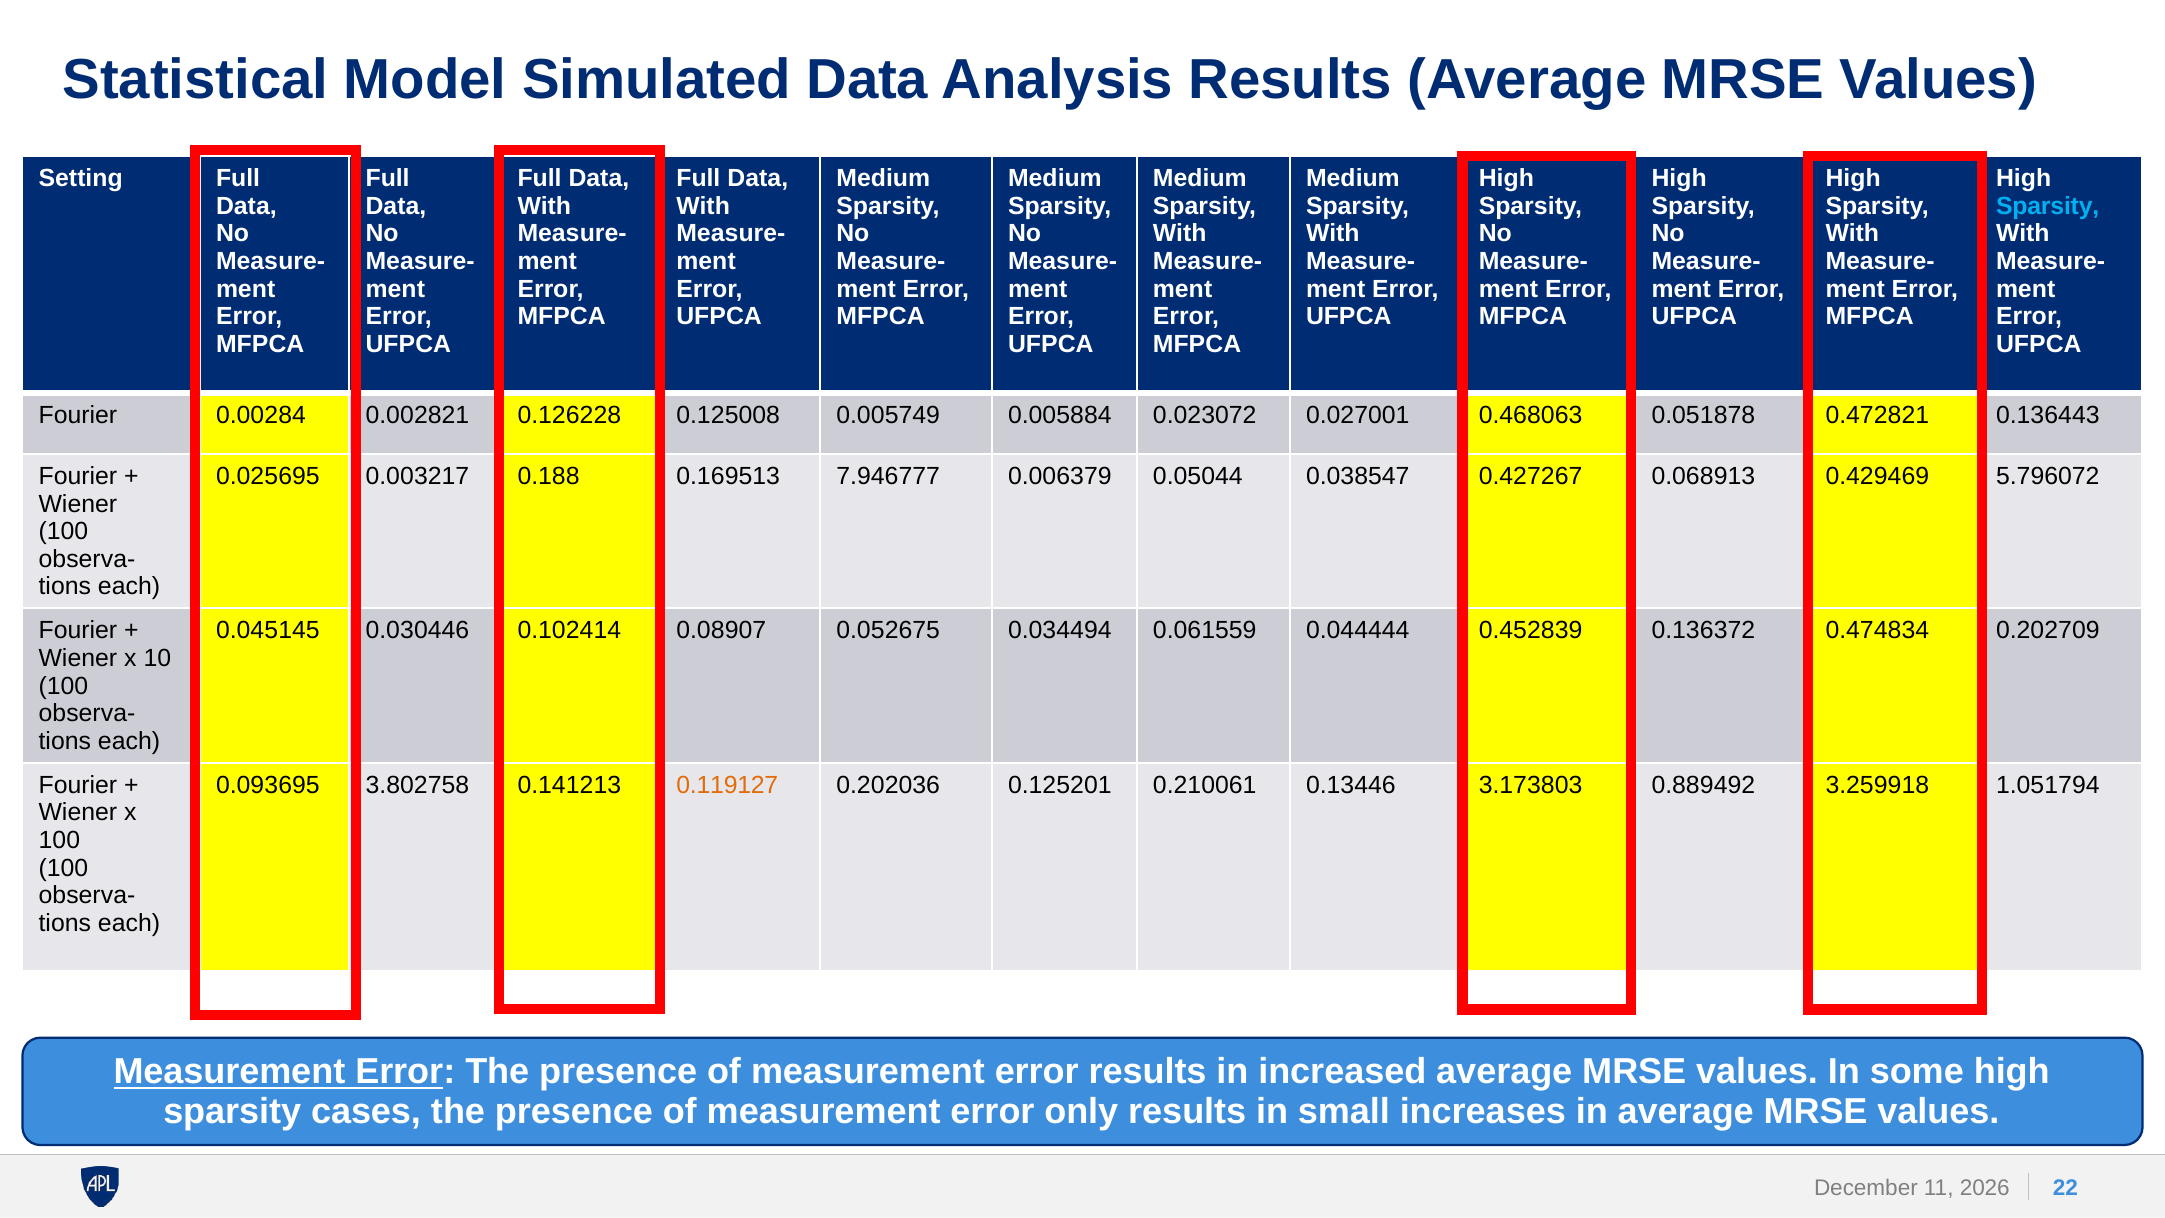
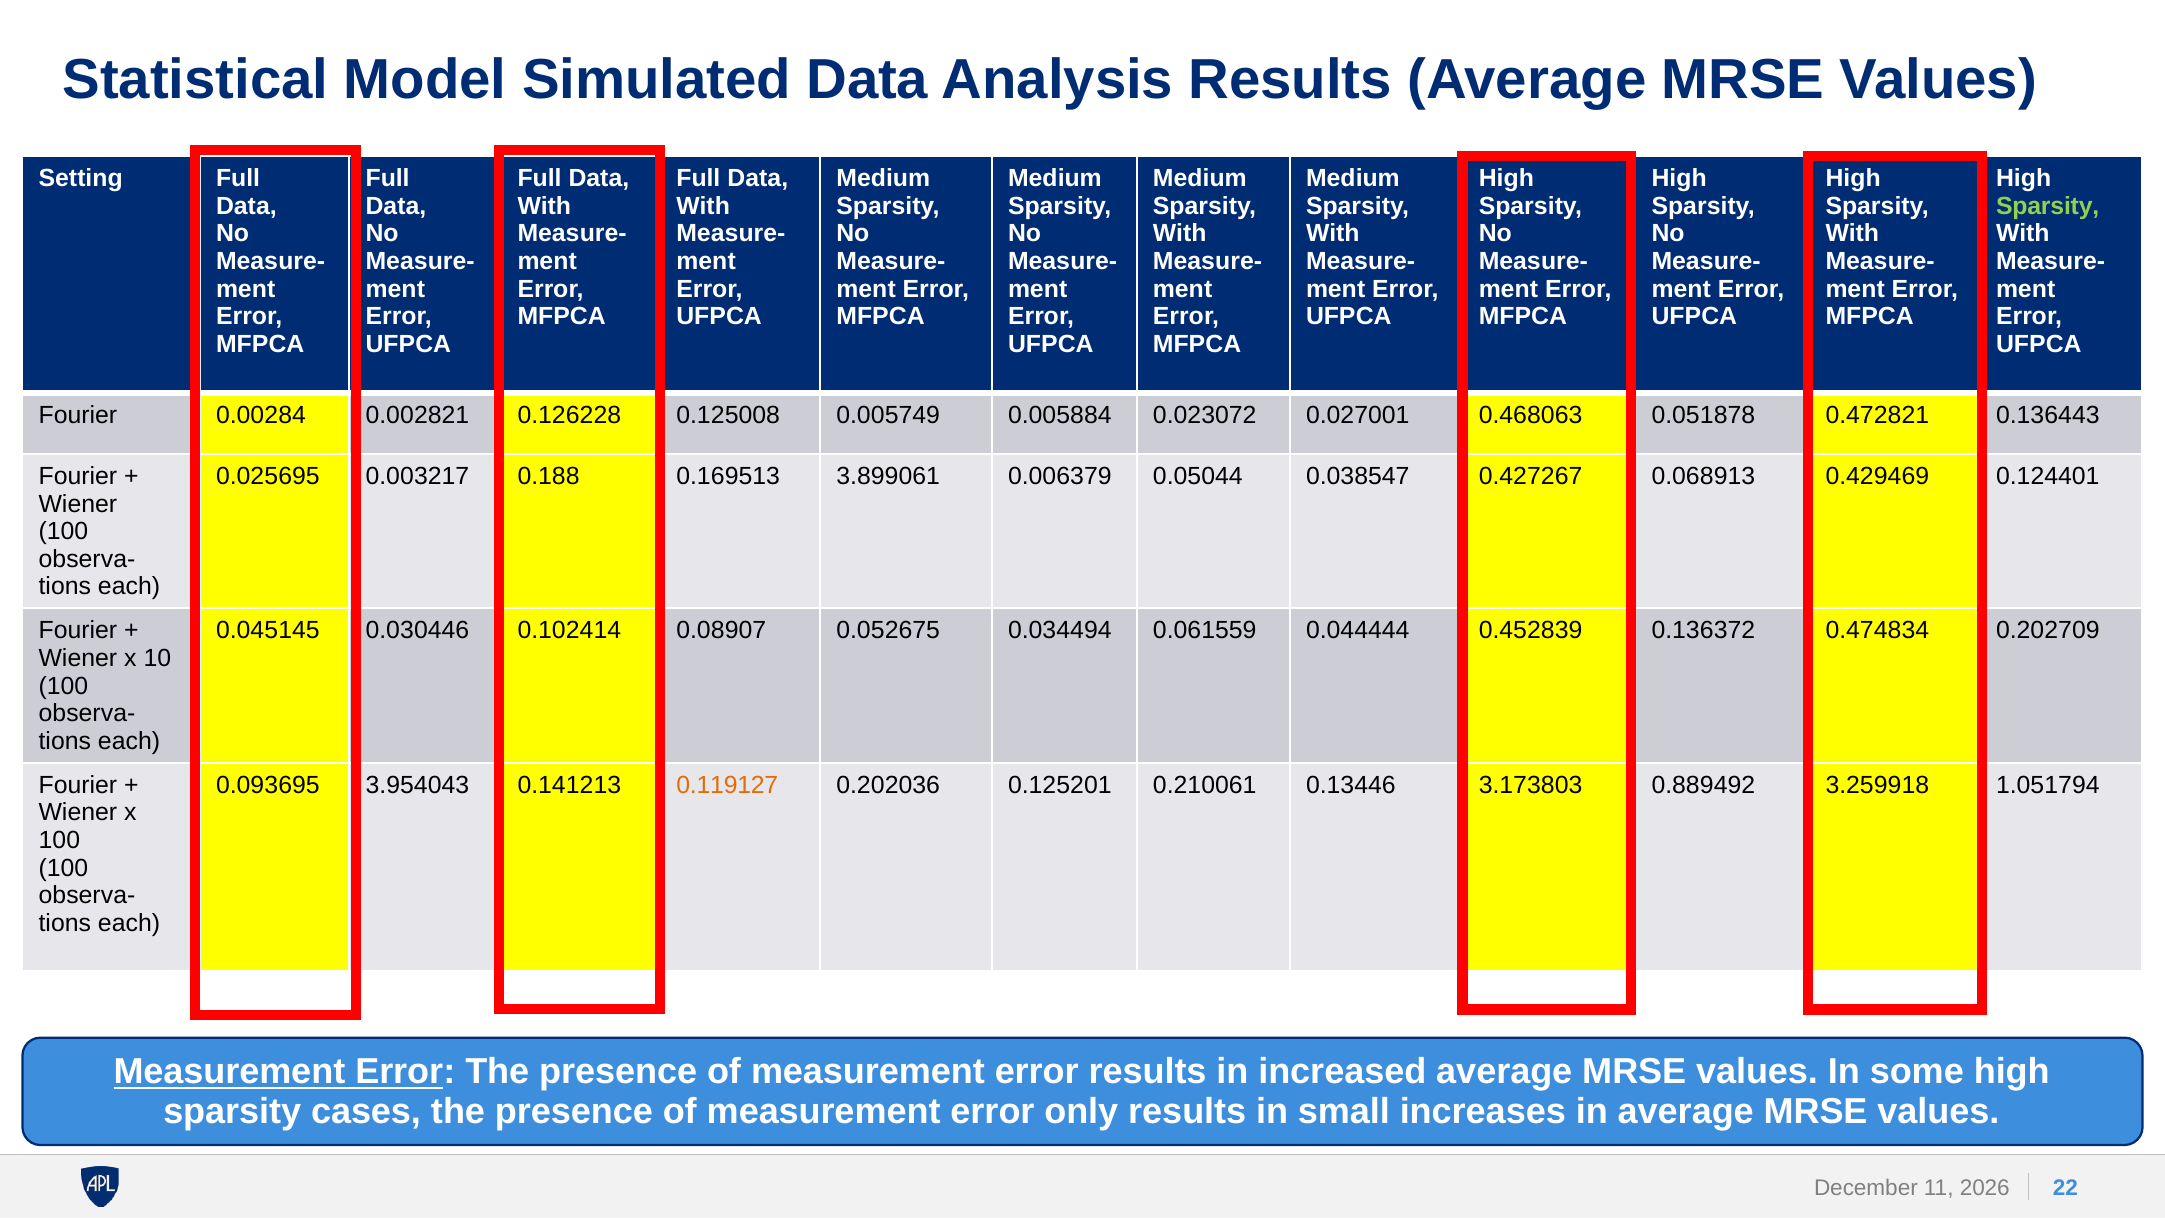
Sparsity at (2048, 206) colour: light blue -> light green
7.946777: 7.946777 -> 3.899061
5.796072: 5.796072 -> 0.124401
3.802758: 3.802758 -> 3.954043
